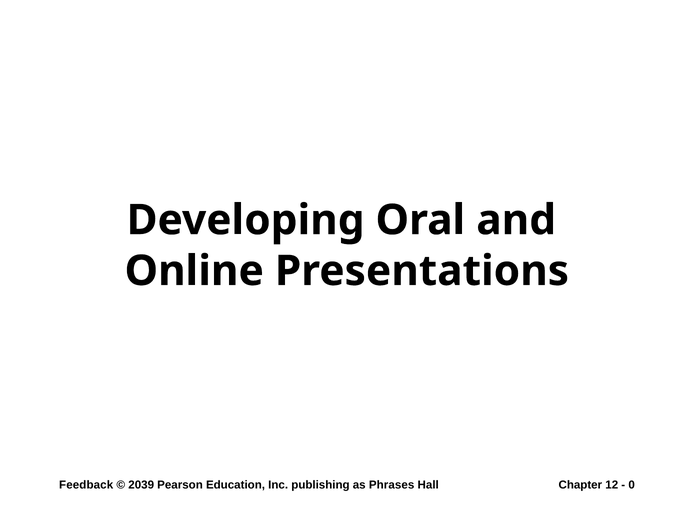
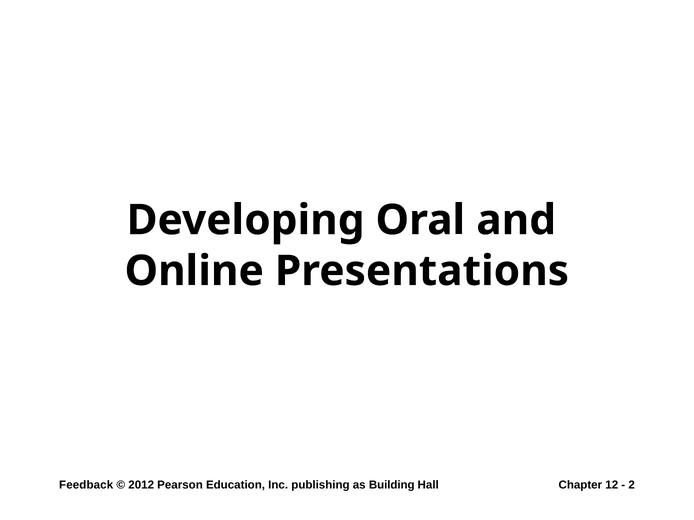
2039: 2039 -> 2012
Phrases: Phrases -> Building
0: 0 -> 2
